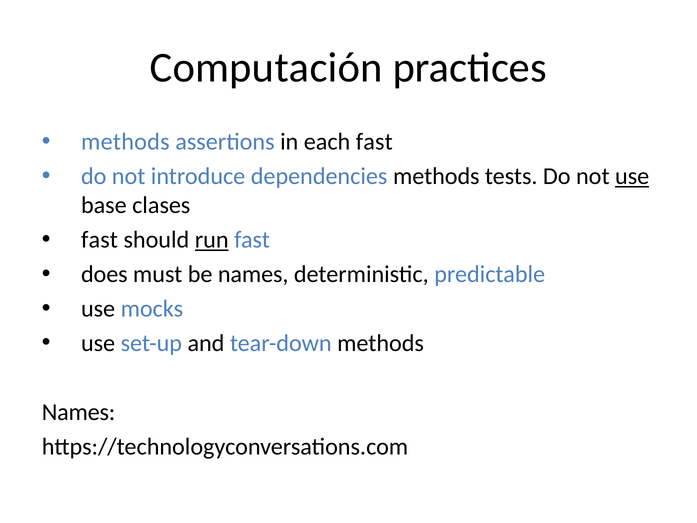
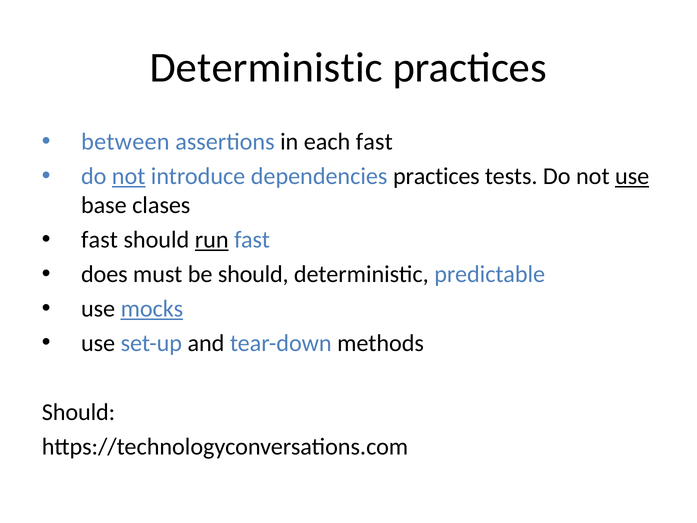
Computación at (266, 67): Computación -> Deterministic
methods at (125, 142): methods -> between
not at (129, 176) underline: none -> present
dependencies methods: methods -> practices
be names: names -> should
mocks underline: none -> present
Names at (79, 412): Names -> Should
